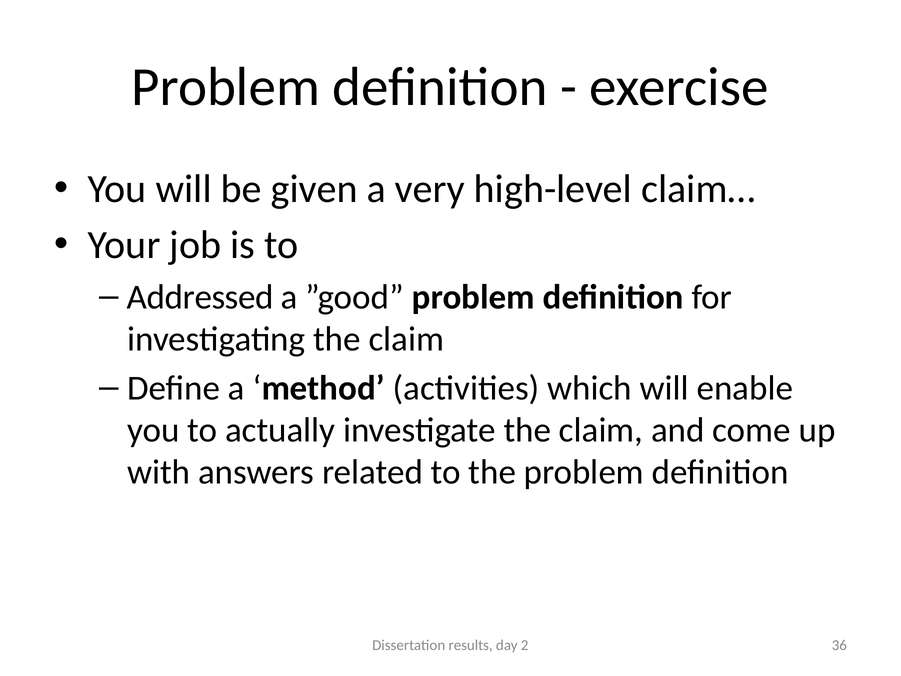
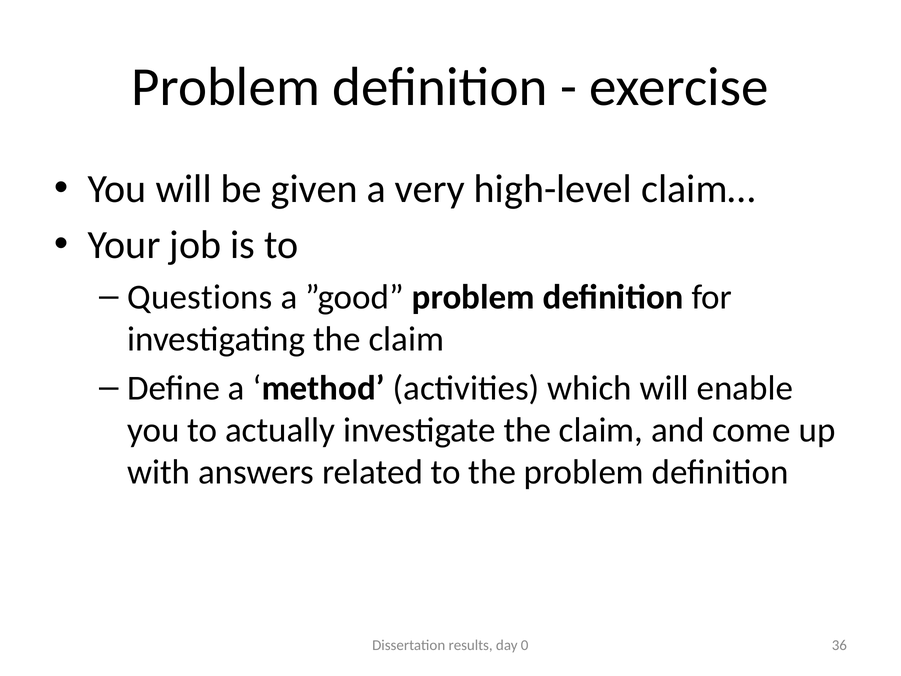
Addressed: Addressed -> Questions
2: 2 -> 0
